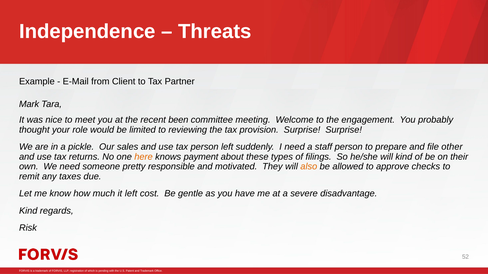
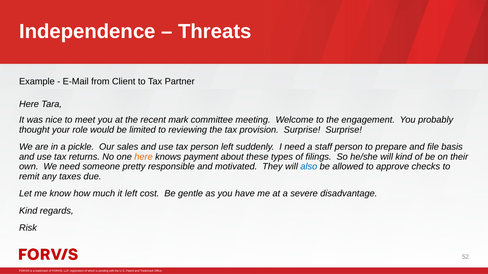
Mark at (29, 104): Mark -> Here
been: been -> mark
other: other -> basis
also colour: orange -> blue
